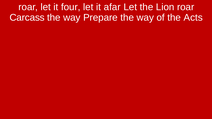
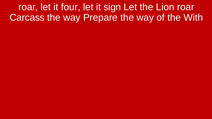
afar: afar -> sign
Acts: Acts -> With
